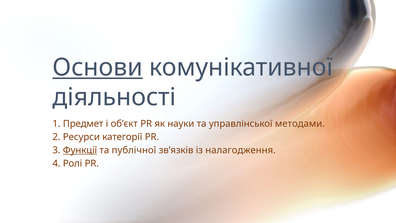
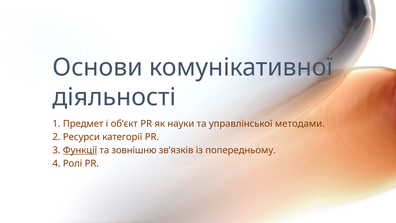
Основи underline: present -> none
публічної: публічної -> зовнішню
налагодження: налагодження -> попередньому
